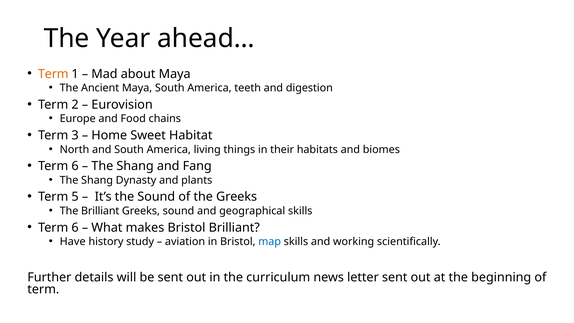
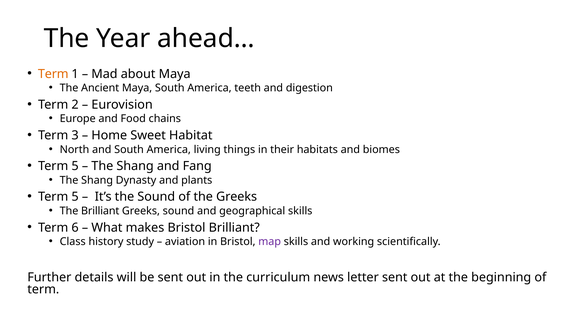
6 at (75, 166): 6 -> 5
Have: Have -> Class
map colour: blue -> purple
